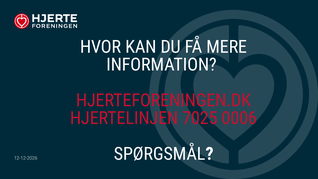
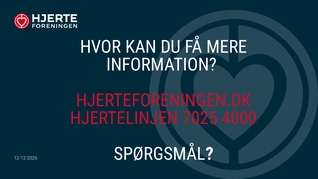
0006: 0006 -> 4000
